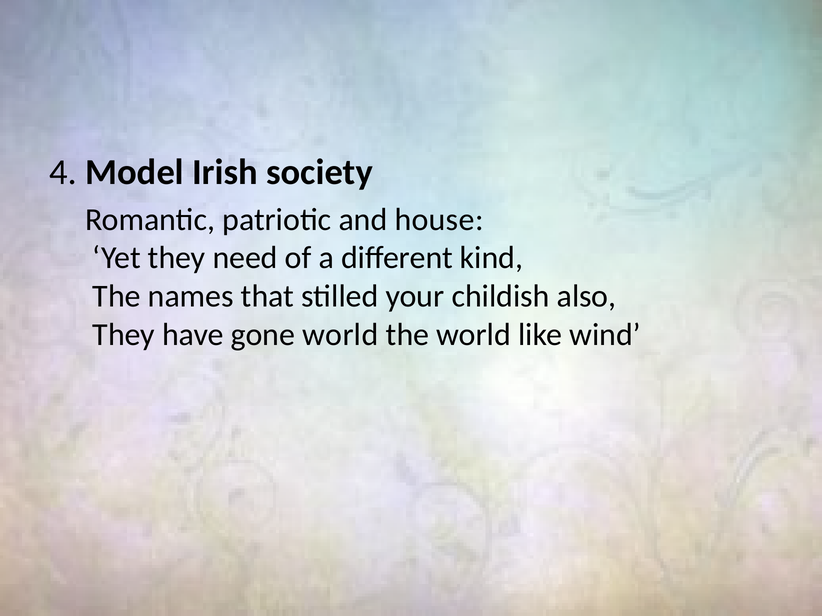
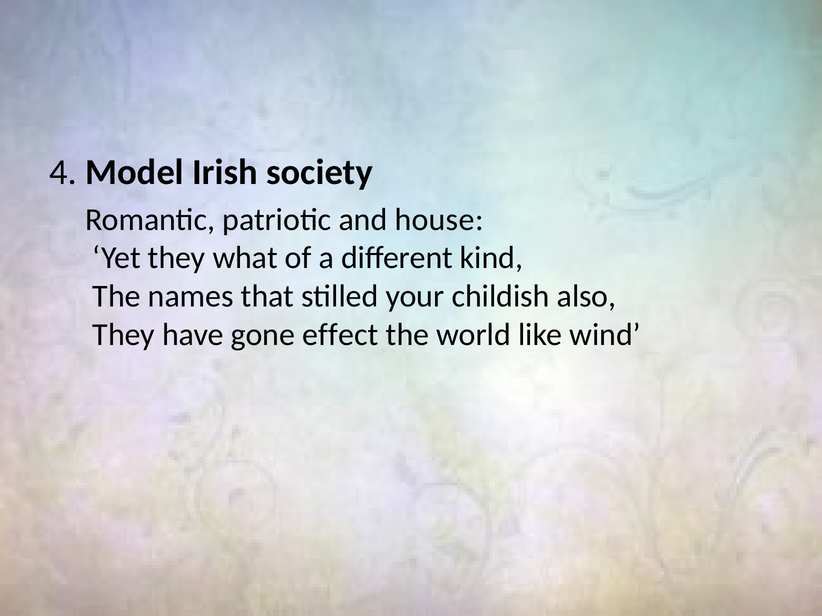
need: need -> what
gone world: world -> effect
